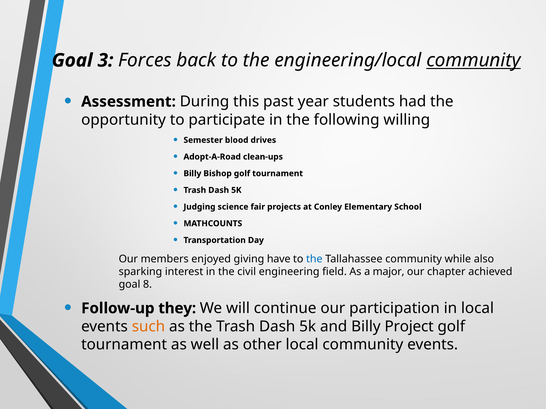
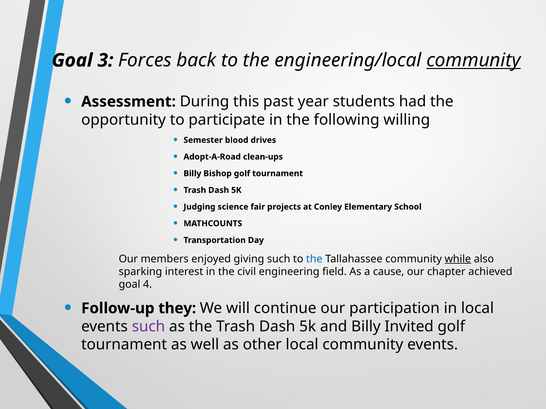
giving have: have -> such
while underline: none -> present
major: major -> cause
8: 8 -> 4
such at (148, 327) colour: orange -> purple
Project: Project -> Invited
